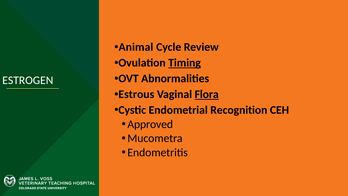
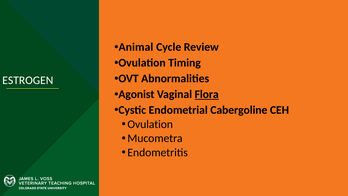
Timing underline: present -> none
Estrous: Estrous -> Agonist
Recognition: Recognition -> Cabergoline
Approved at (150, 124): Approved -> Ovulation
